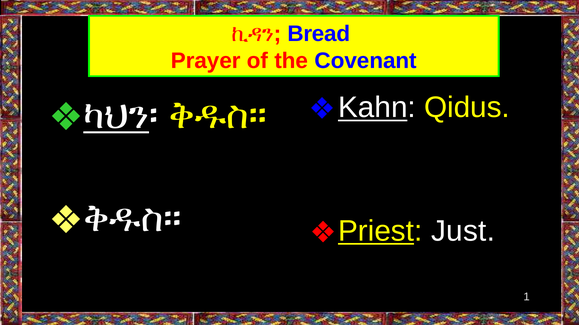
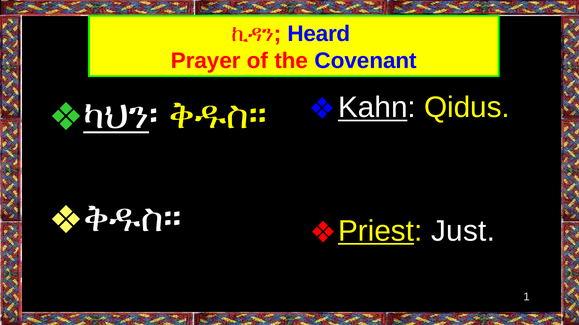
Bread: Bread -> Heard
